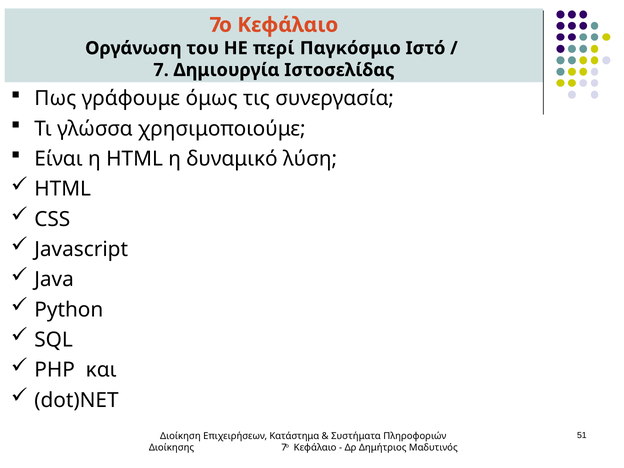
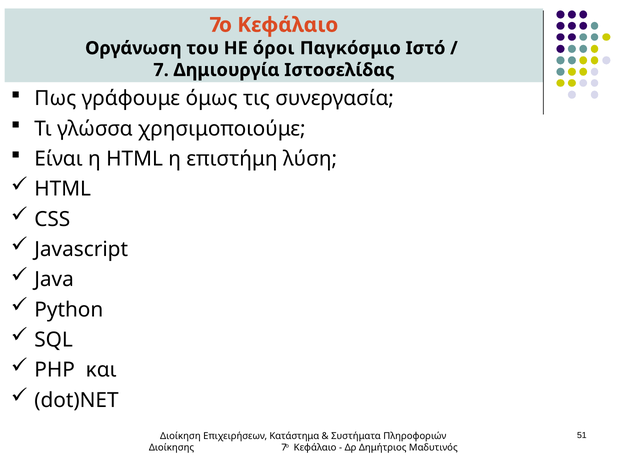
περί: περί -> όροι
δυναμικό: δυναμικό -> επιστήμη
